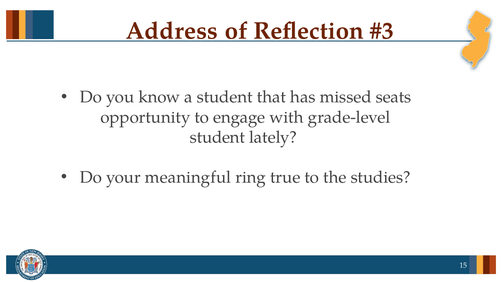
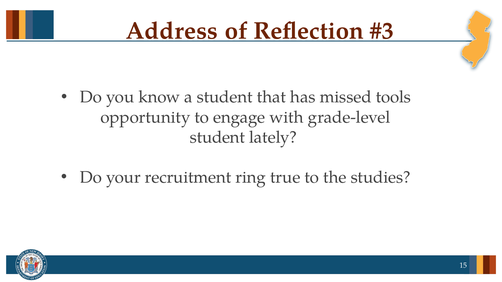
seats: seats -> tools
meaningful: meaningful -> recruitment
